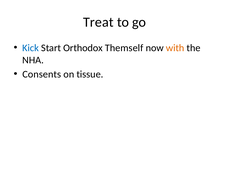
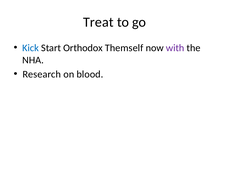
with colour: orange -> purple
Consents: Consents -> Research
tissue: tissue -> blood
